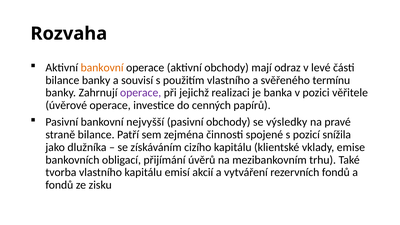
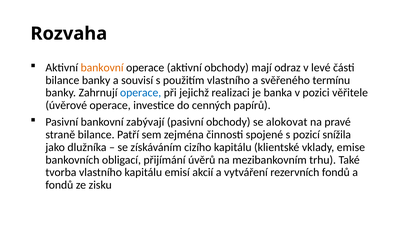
operace at (141, 93) colour: purple -> blue
nejvyšší: nejvyšší -> zabývají
výsledky: výsledky -> alokovat
